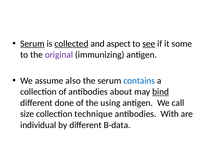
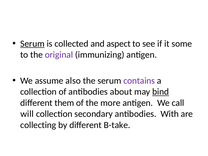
collected underline: present -> none
see underline: present -> none
contains colour: blue -> purple
done: done -> them
using: using -> more
size: size -> will
technique: technique -> secondary
individual: individual -> collecting
B-data: B-data -> B-take
